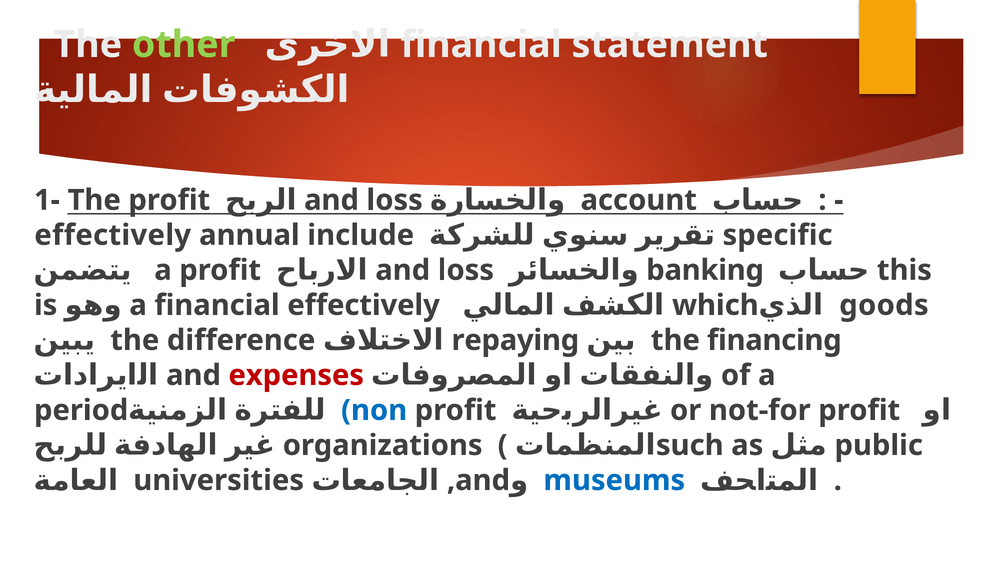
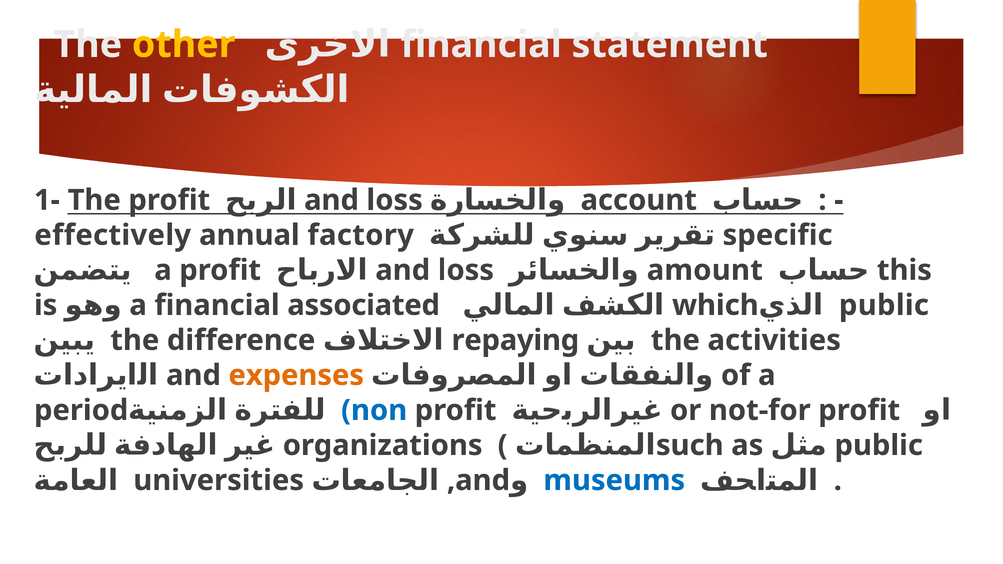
other colour: light green -> yellow
include: include -> factory
banking: banking -> amount
financial effectively: effectively -> associated
goods at (884, 305): goods -> public
financing: financing -> activities
expenses colour: red -> orange
